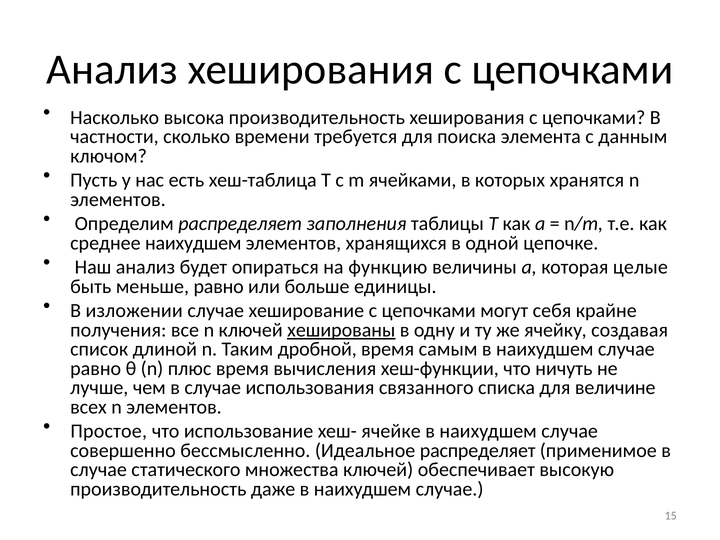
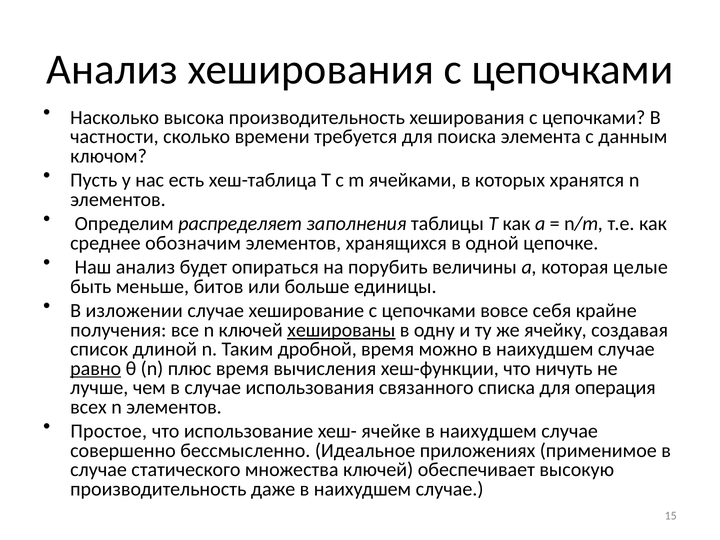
среднее наихудшем: наихудшем -> обозначим
функцию: функцию -> порубить
меньше равно: равно -> битов
могут: могут -> вовсе
самым: самым -> можно
равно at (96, 369) underline: none -> present
величине: величине -> операция
Идеальное распределяет: распределяет -> приложениях
